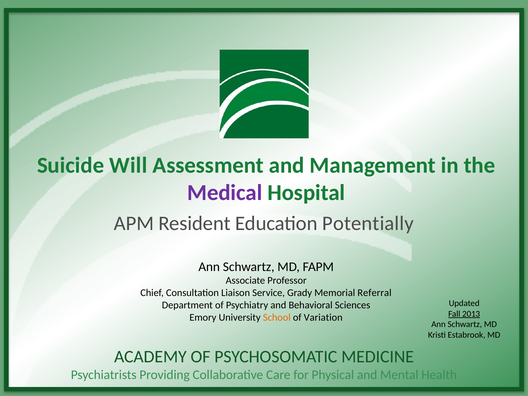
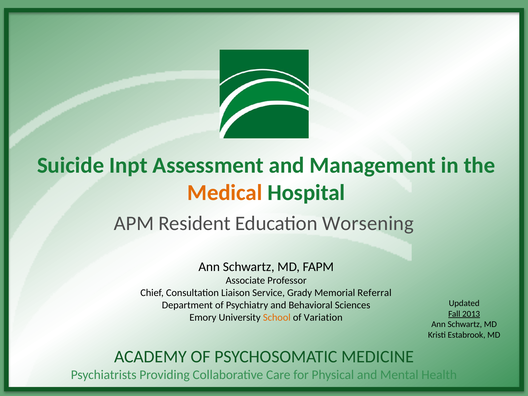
Will: Will -> Inpt
Medical colour: purple -> orange
Potentially: Potentially -> Worsening
